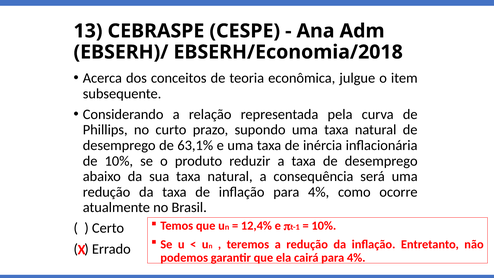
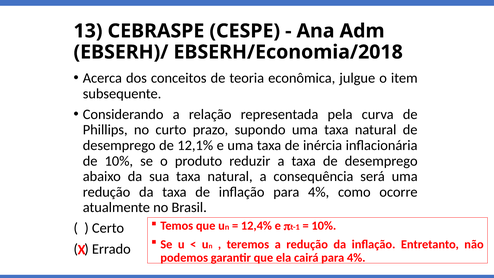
63,1%: 63,1% -> 12,1%
